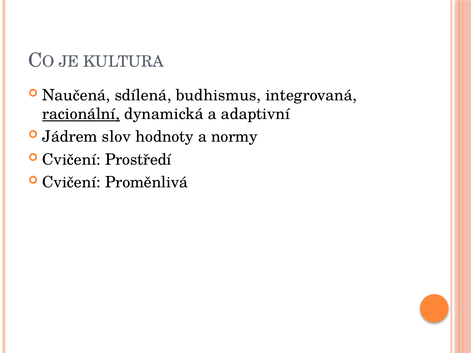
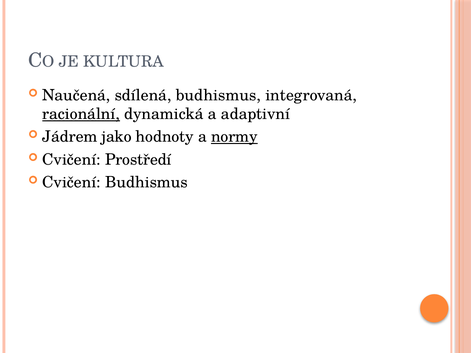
slov: slov -> jako
normy underline: none -> present
Cvičení Proměnlivá: Proměnlivá -> Budhismus
